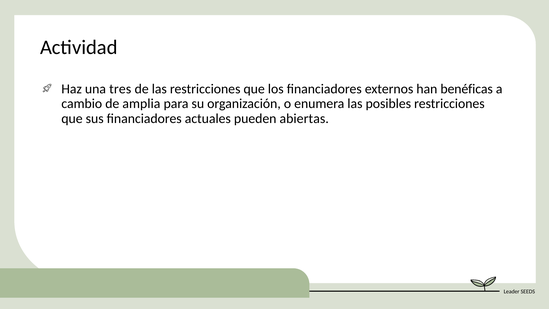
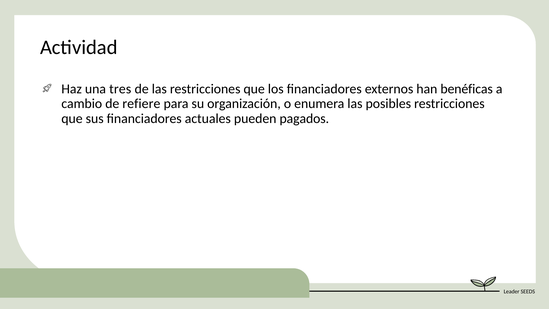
amplia: amplia -> refiere
abiertas: abiertas -> pagados
